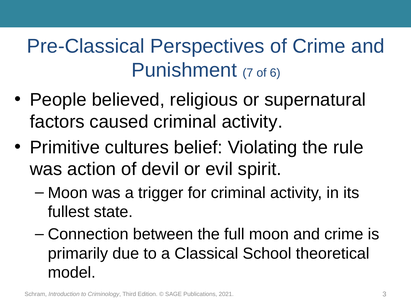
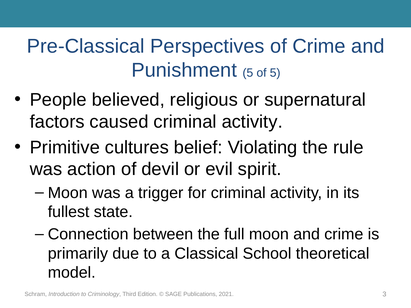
Punishment 7: 7 -> 5
of 6: 6 -> 5
